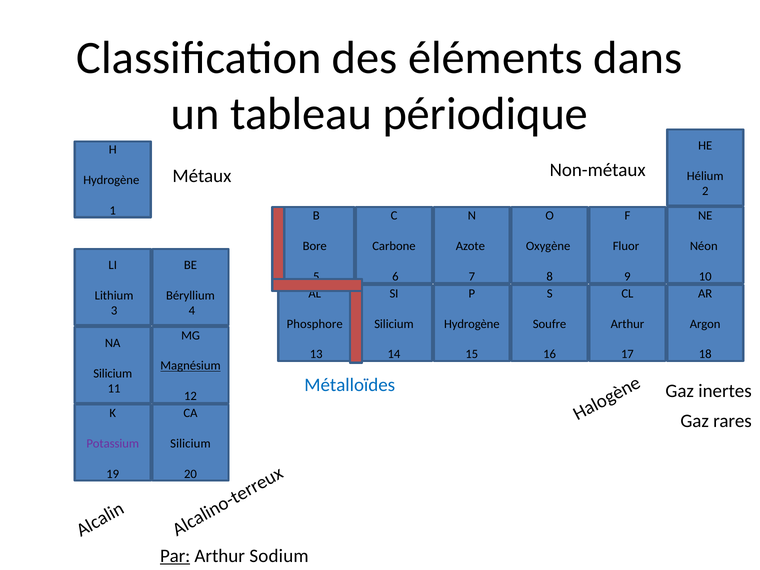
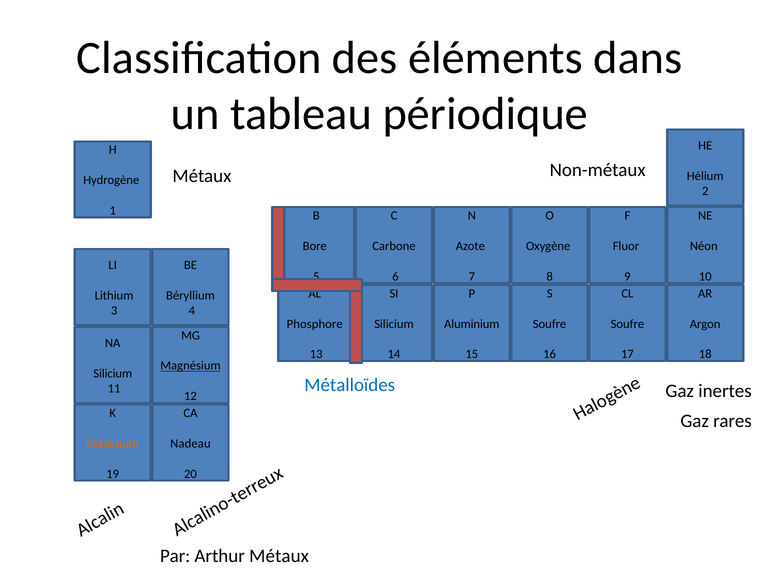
Hydrogène at (472, 324): Hydrogène -> Aluminium
Arthur at (627, 324): Arthur -> Soufre
Potassium colour: purple -> orange
Silicium at (190, 444): Silicium -> Nadeau
Par underline: present -> none
Arthur Sodium: Sodium -> Métaux
